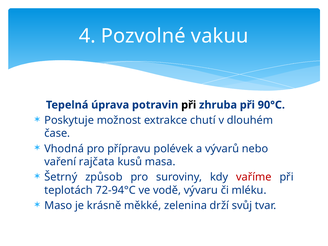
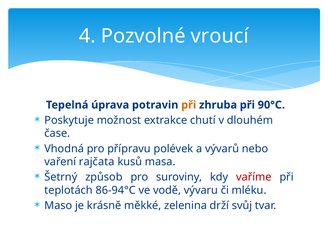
vakuu: vakuu -> vroucí
při at (189, 105) colour: black -> orange
72-94°C: 72-94°C -> 86-94°C
